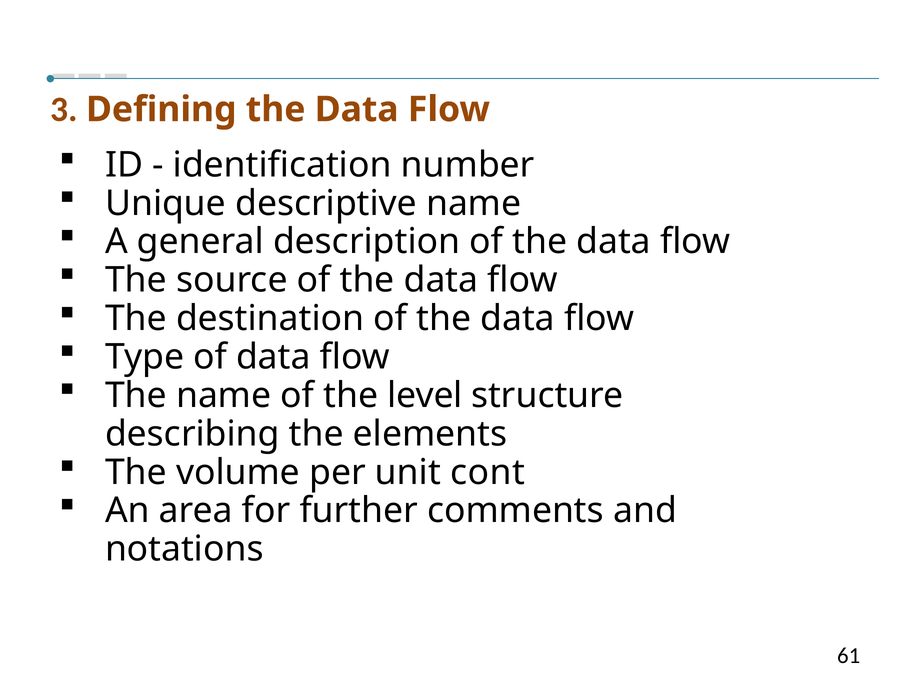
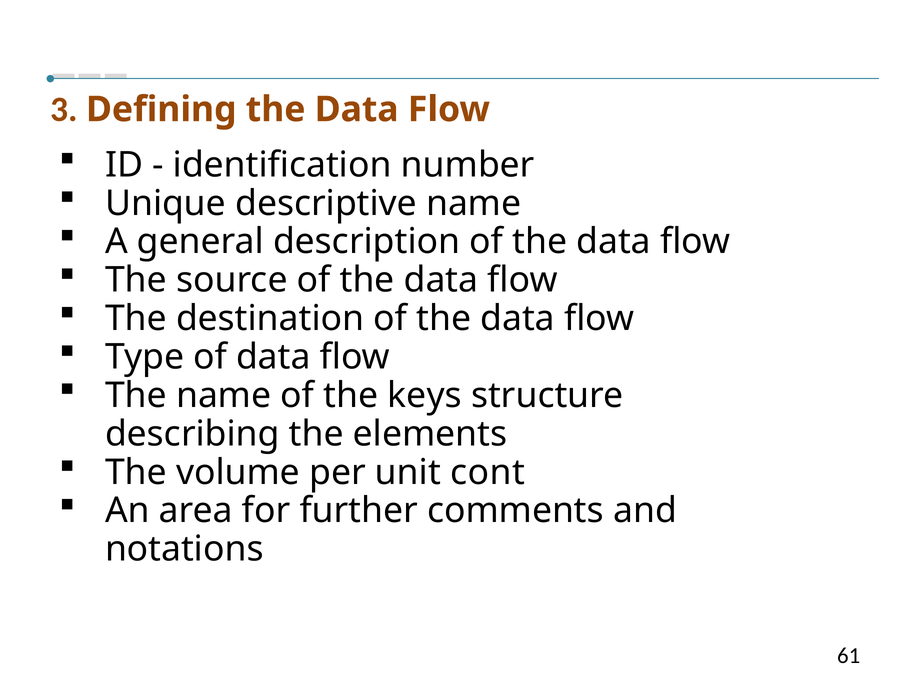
level: level -> keys
